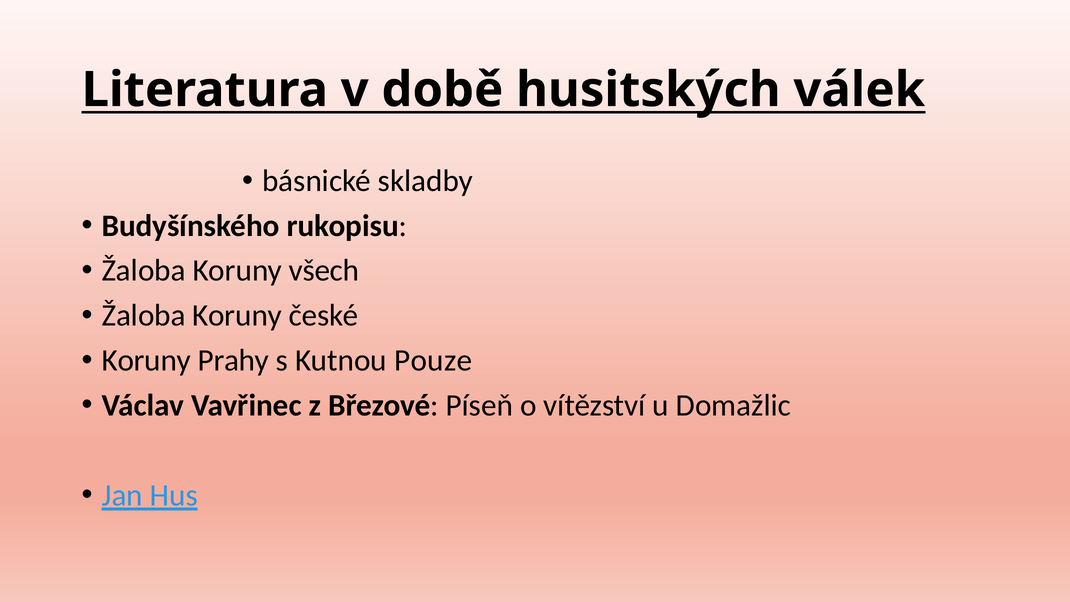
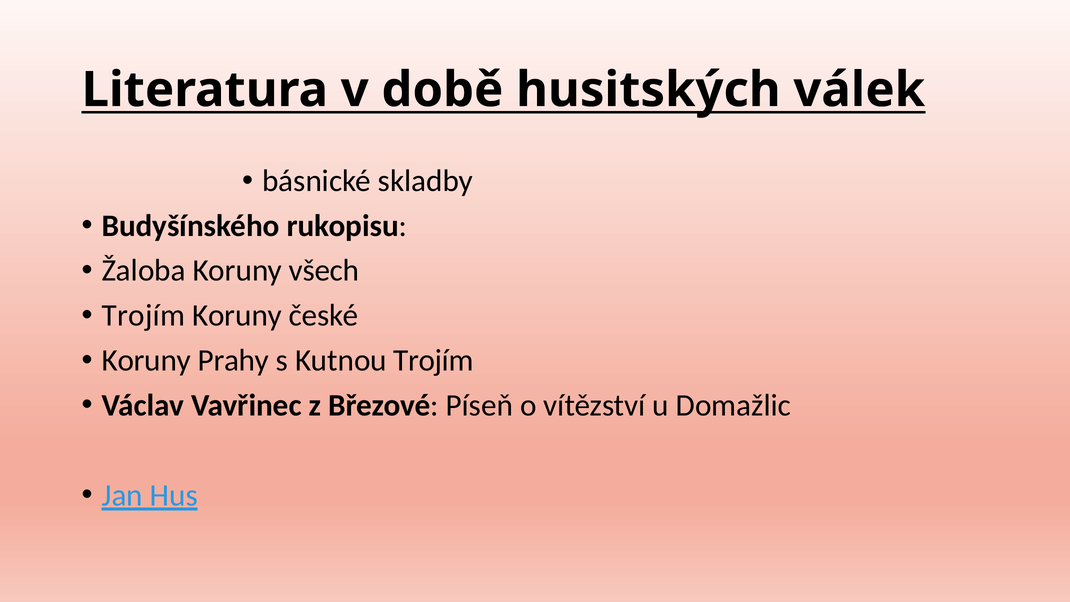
Žaloba at (144, 315): Žaloba -> Trojím
Kutnou Pouze: Pouze -> Trojím
